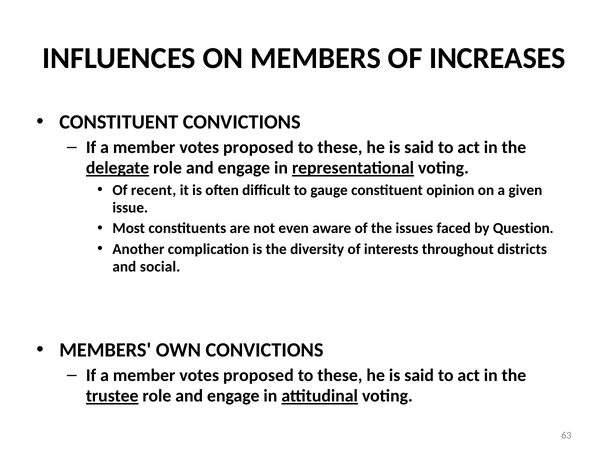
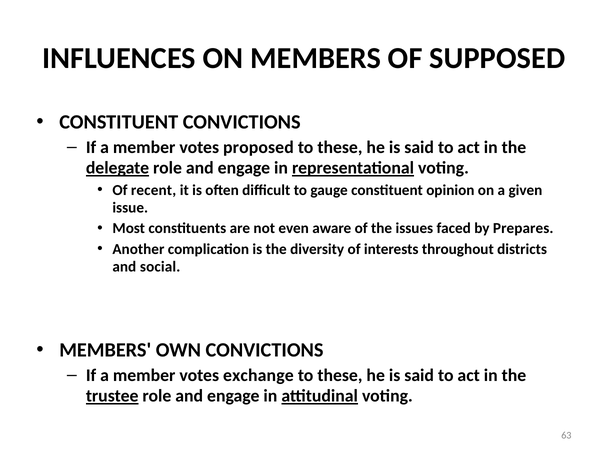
INCREASES: INCREASES -> SUPPOSED
Question: Question -> Prepares
proposed at (258, 376): proposed -> exchange
